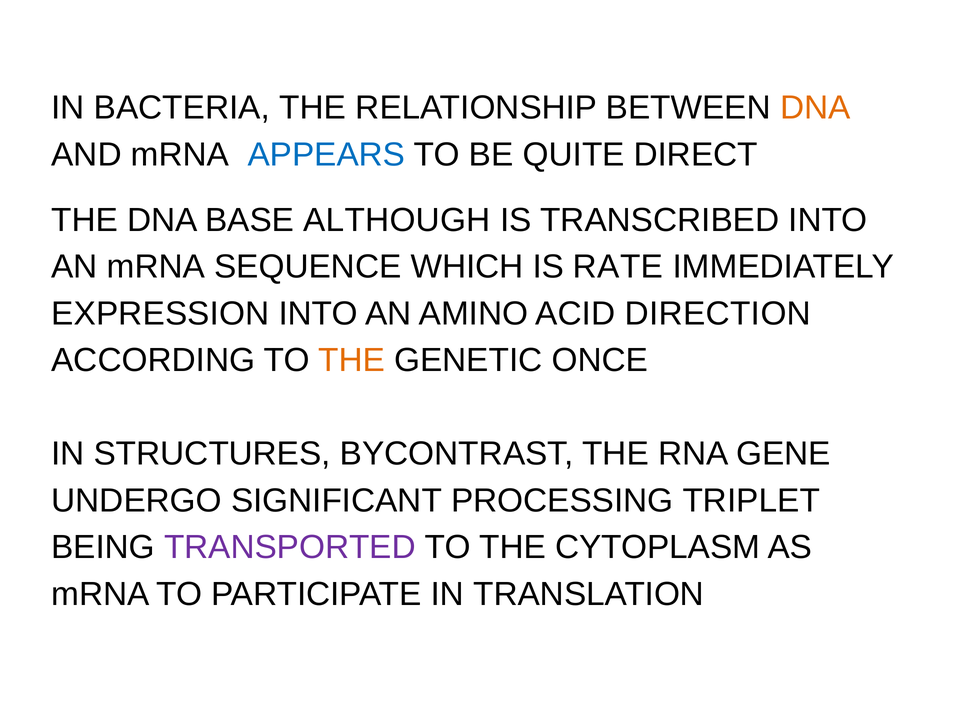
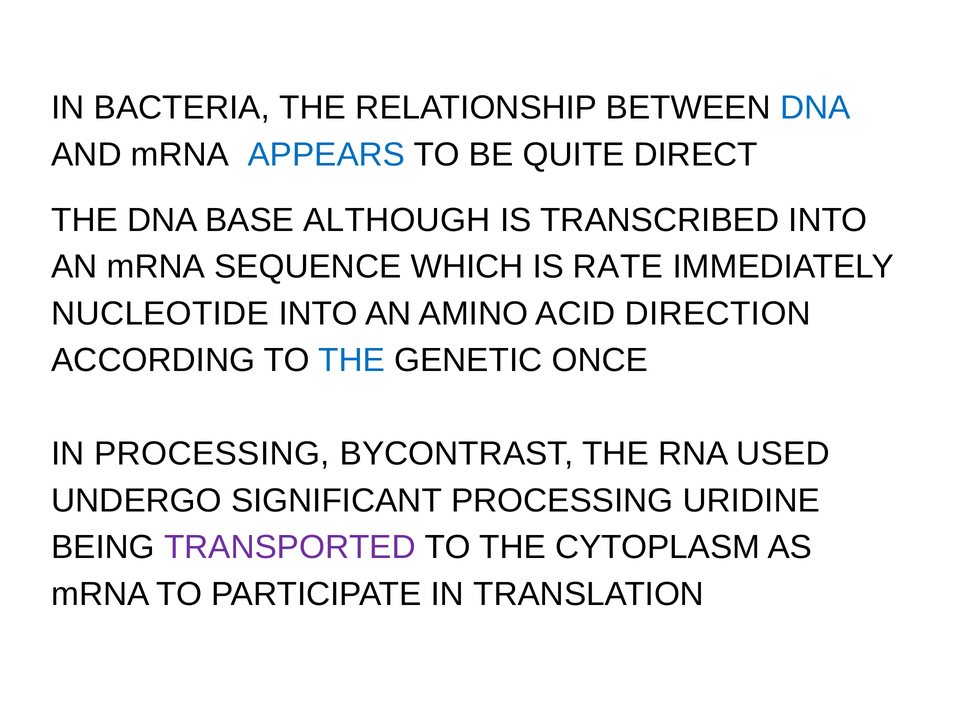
DNA at (815, 108) colour: orange -> blue
EXPRESSION: EXPRESSION -> NUCLEOTIDE
THE at (352, 360) colour: orange -> blue
IN STRUCTURES: STRUCTURES -> PROCESSING
GENE: GENE -> USED
TRIPLET: TRIPLET -> URIDINE
